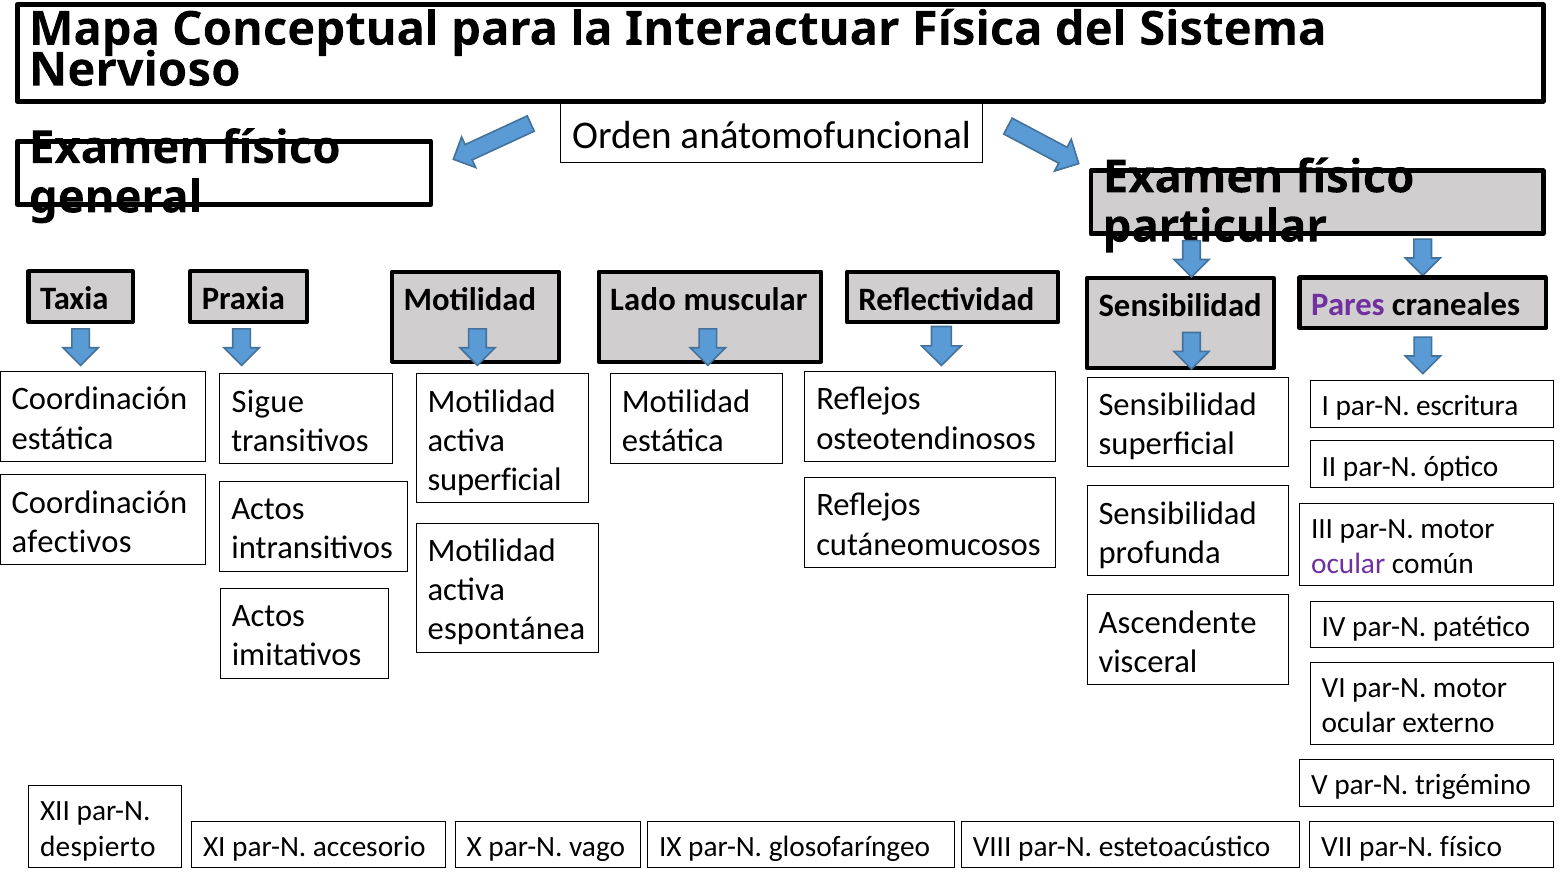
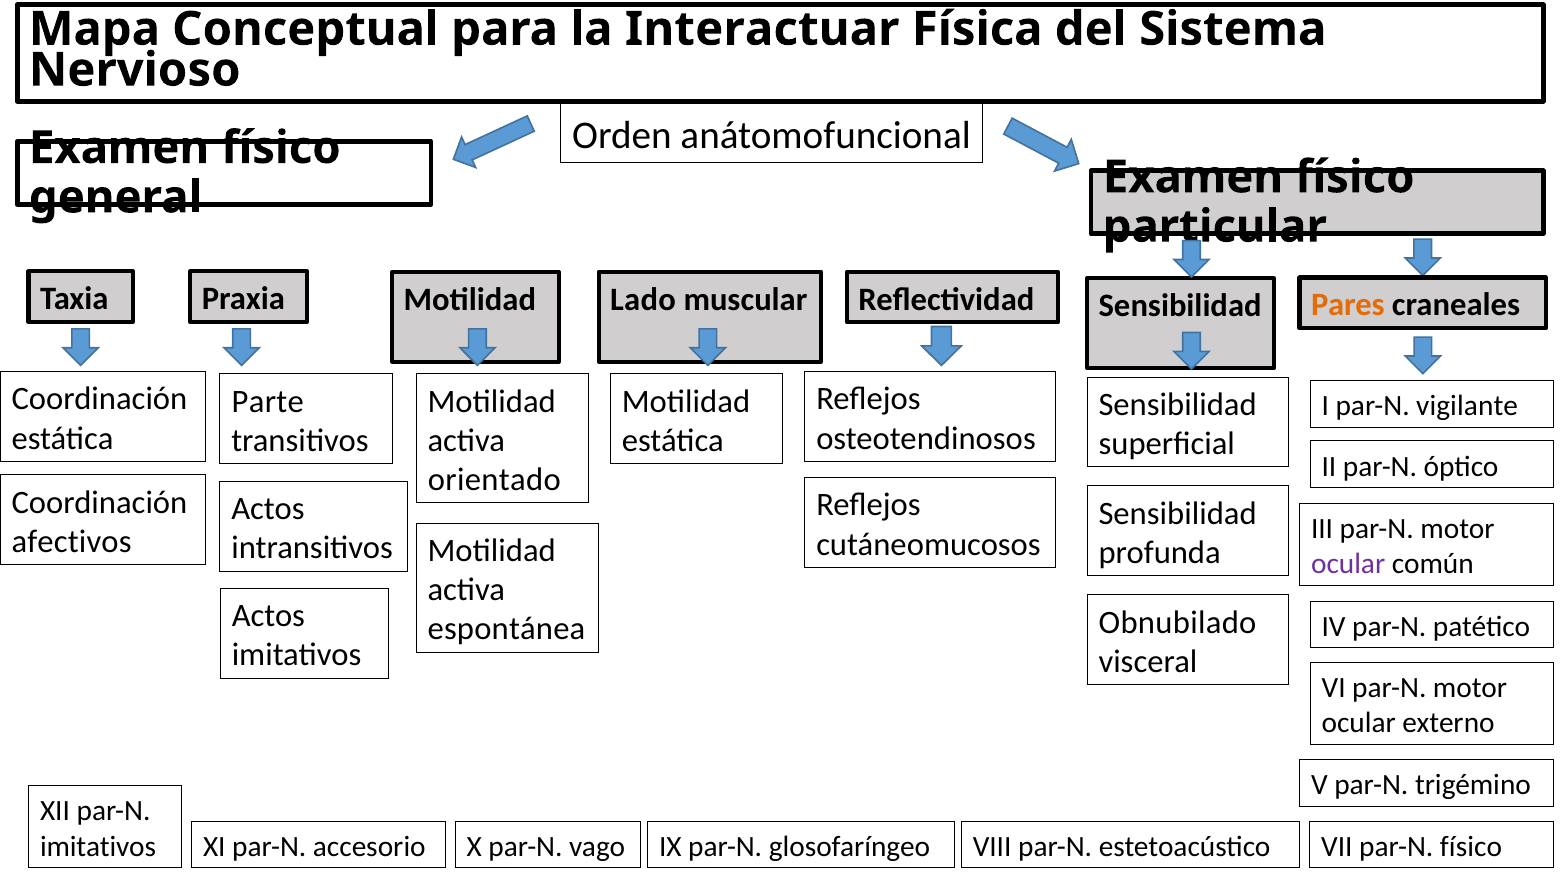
Pares colour: purple -> orange
Sigue: Sigue -> Parte
escritura: escritura -> vigilante
superficial at (495, 479): superficial -> orientado
Ascendente: Ascendente -> Obnubilado
despierto at (98, 846): despierto -> imitativos
